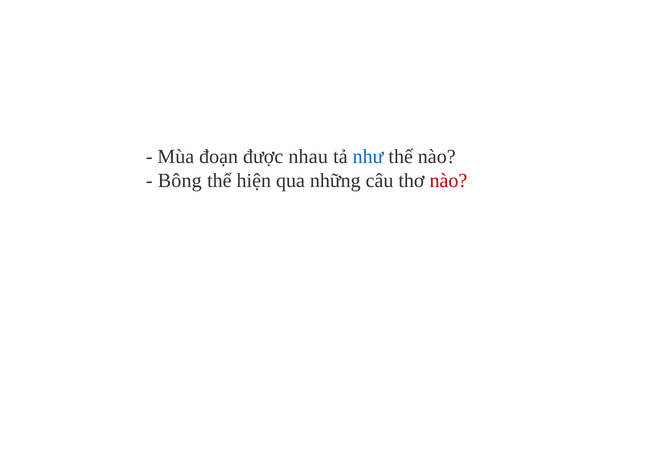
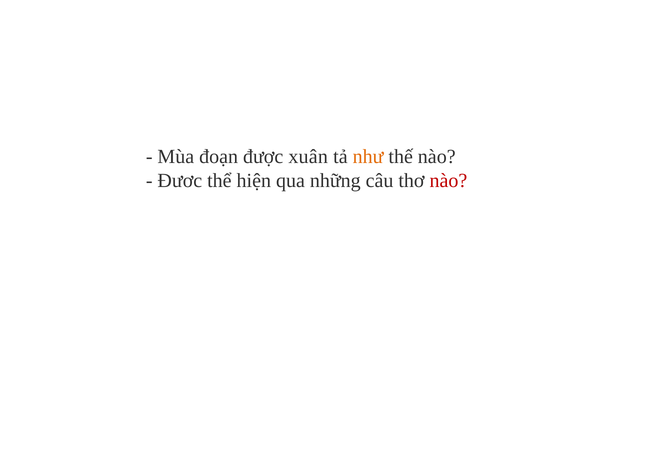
nhau: nhau -> xuân
như colour: blue -> orange
Bông: Bông -> Đươc
